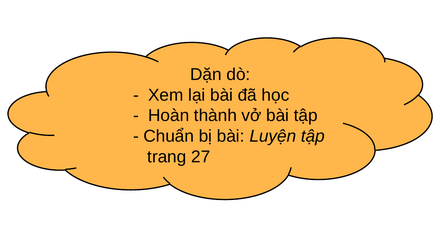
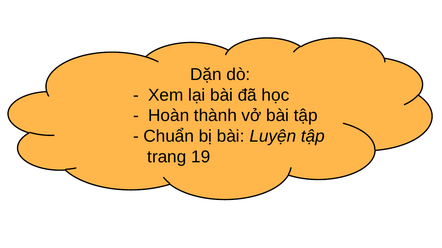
27: 27 -> 19
